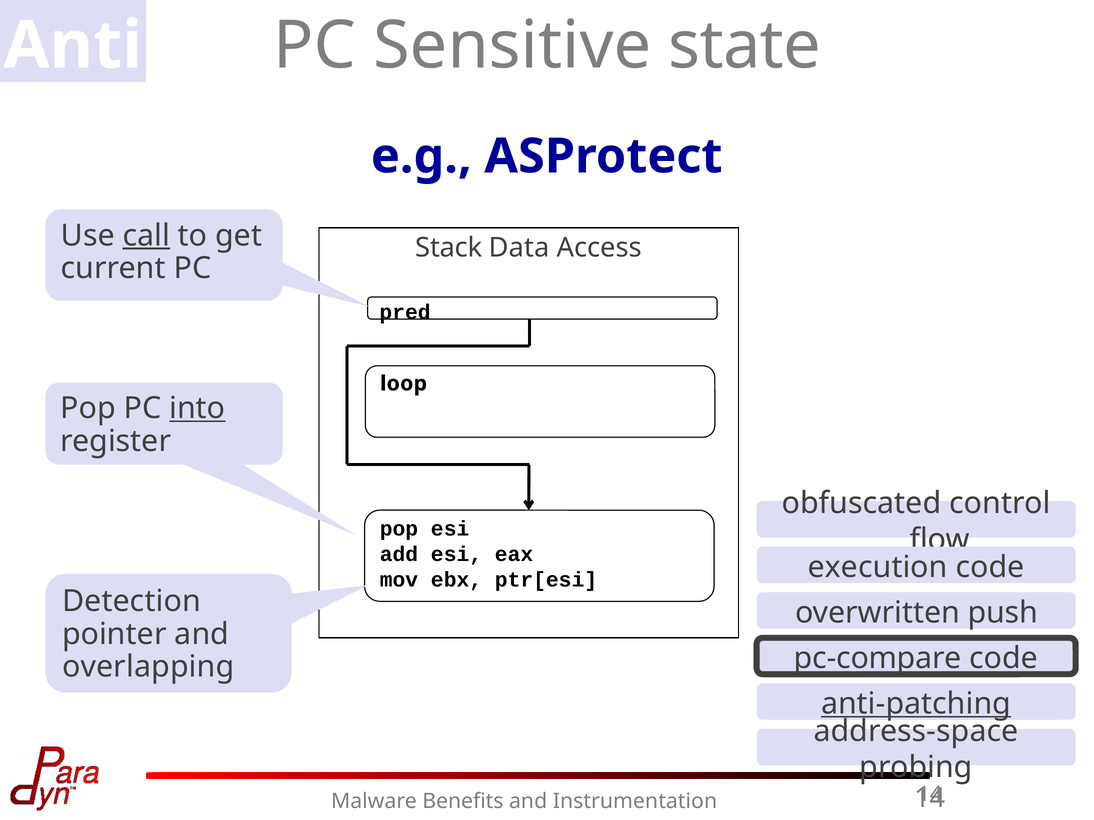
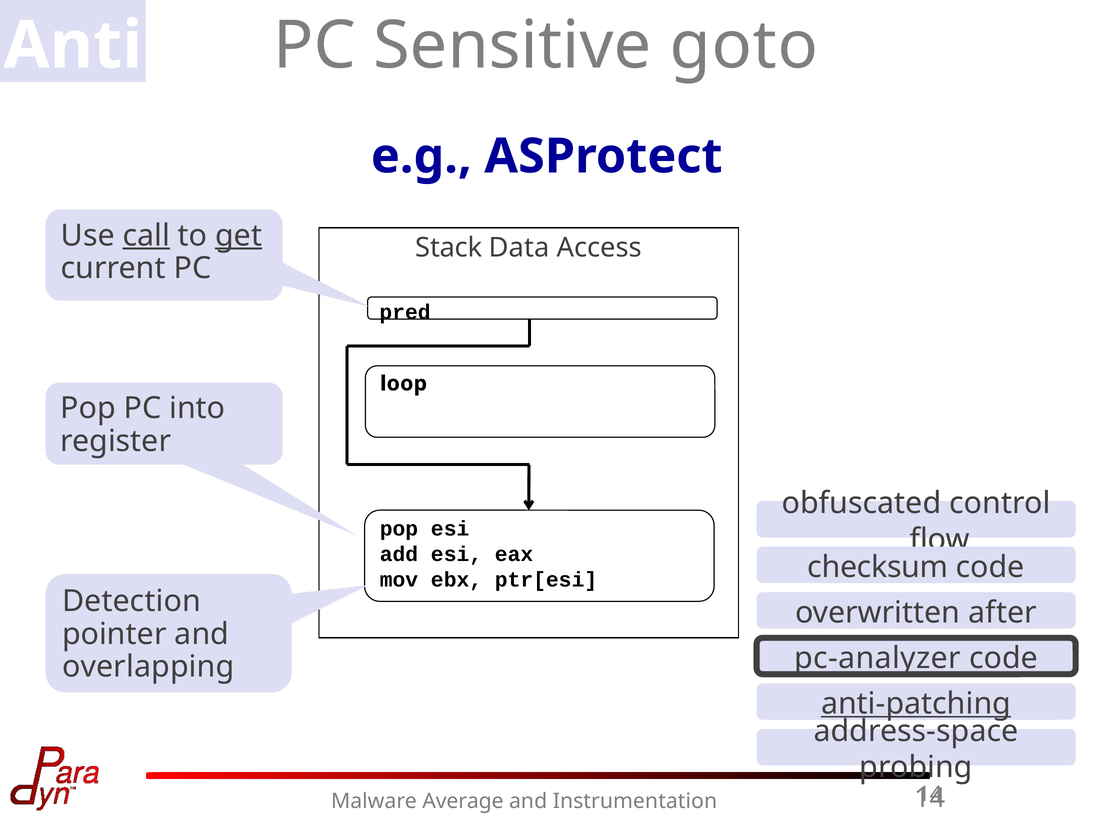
state: state -> goto
get underline: none -> present
into underline: present -> none
execution: execution -> checksum
push: push -> after
pc-compare: pc-compare -> pc-analyzer
Benefits: Benefits -> Average
